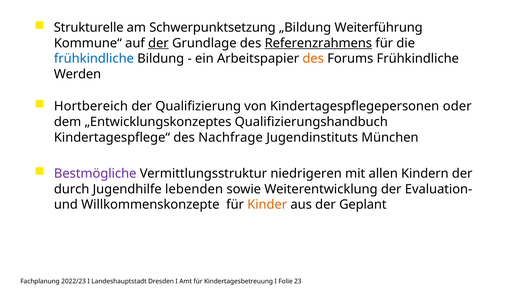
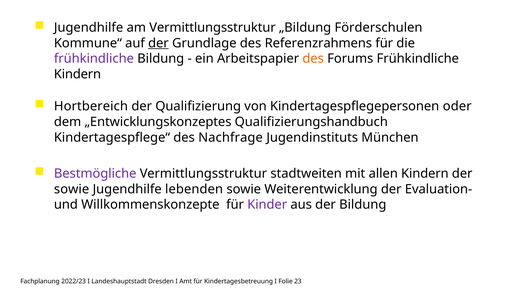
Strukturelle at (89, 28): Strukturelle -> Jugendhilfe
am Schwerpunktsetzung: Schwerpunktsetzung -> Vermittlungsstruktur
Weiterführung: Weiterführung -> Förderschulen
Referenzrahmens underline: present -> none
frühkindliche at (94, 59) colour: blue -> purple
Werden at (77, 74): Werden -> Kindern
niedrigeren: niedrigeren -> stadtweiten
durch at (72, 189): durch -> sowie
Kinder colour: orange -> purple
der Geplant: Geplant -> Bildung
